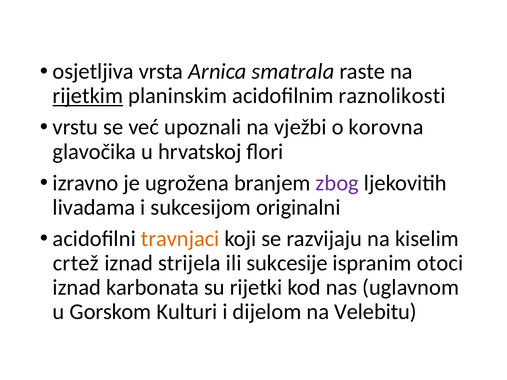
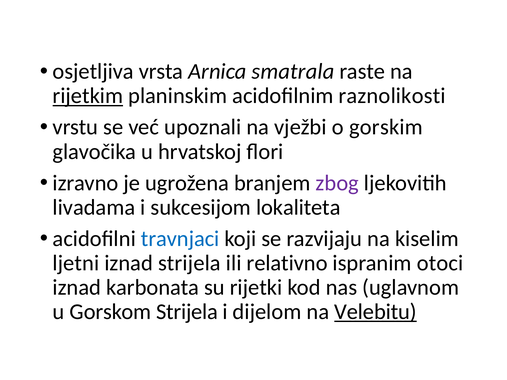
korovna: korovna -> gorskim
originalni: originalni -> lokaliteta
travnjaci colour: orange -> blue
crtež: crtež -> ljetni
sukcesije: sukcesije -> relativno
Gorskom Kulturi: Kulturi -> Strijela
Velebitu underline: none -> present
